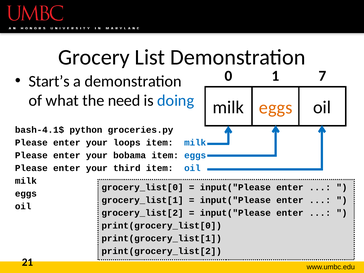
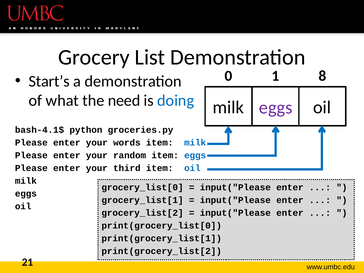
7: 7 -> 8
eggs at (276, 108) colour: orange -> purple
loops: loops -> words
bobama: bobama -> random
